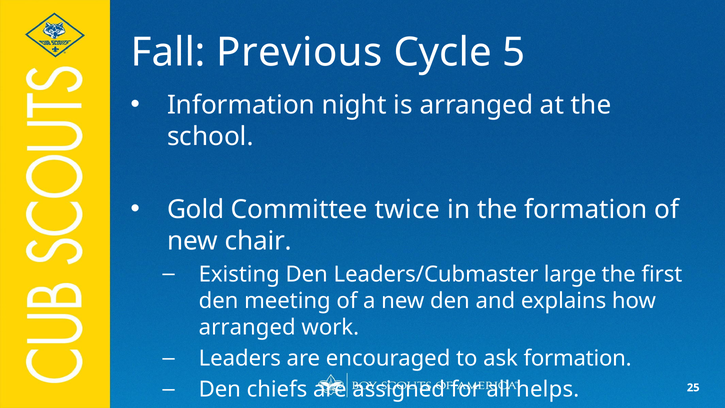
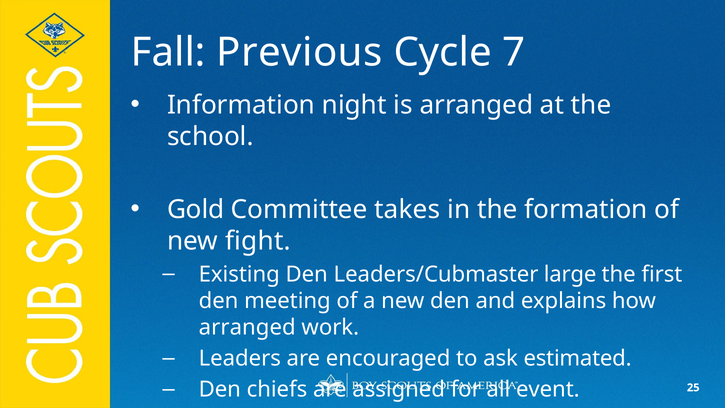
5: 5 -> 7
twice: twice -> takes
chair: chair -> fight
ask formation: formation -> estimated
helps: helps -> event
